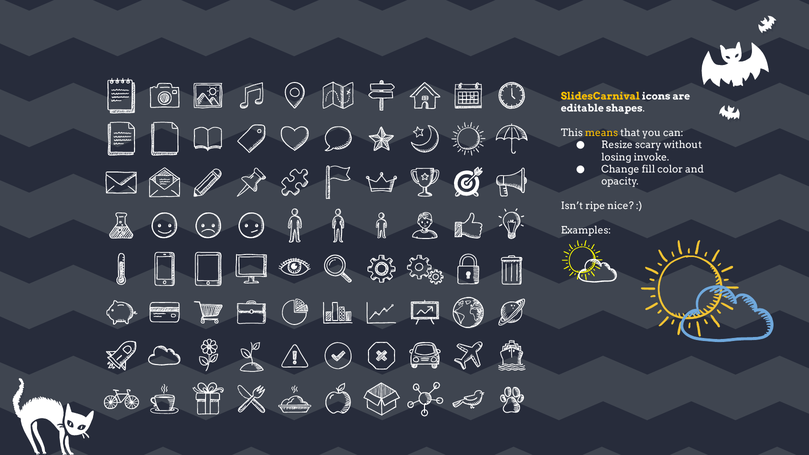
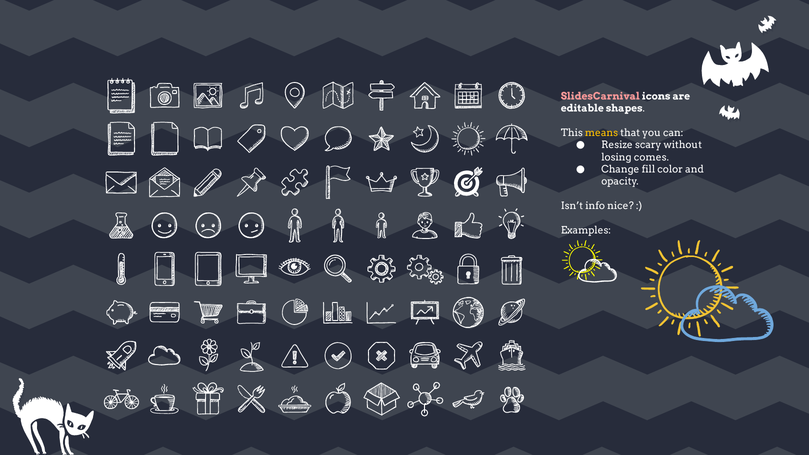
SlidesCarnival colour: yellow -> pink
invoke: invoke -> comes
ripe: ripe -> info
